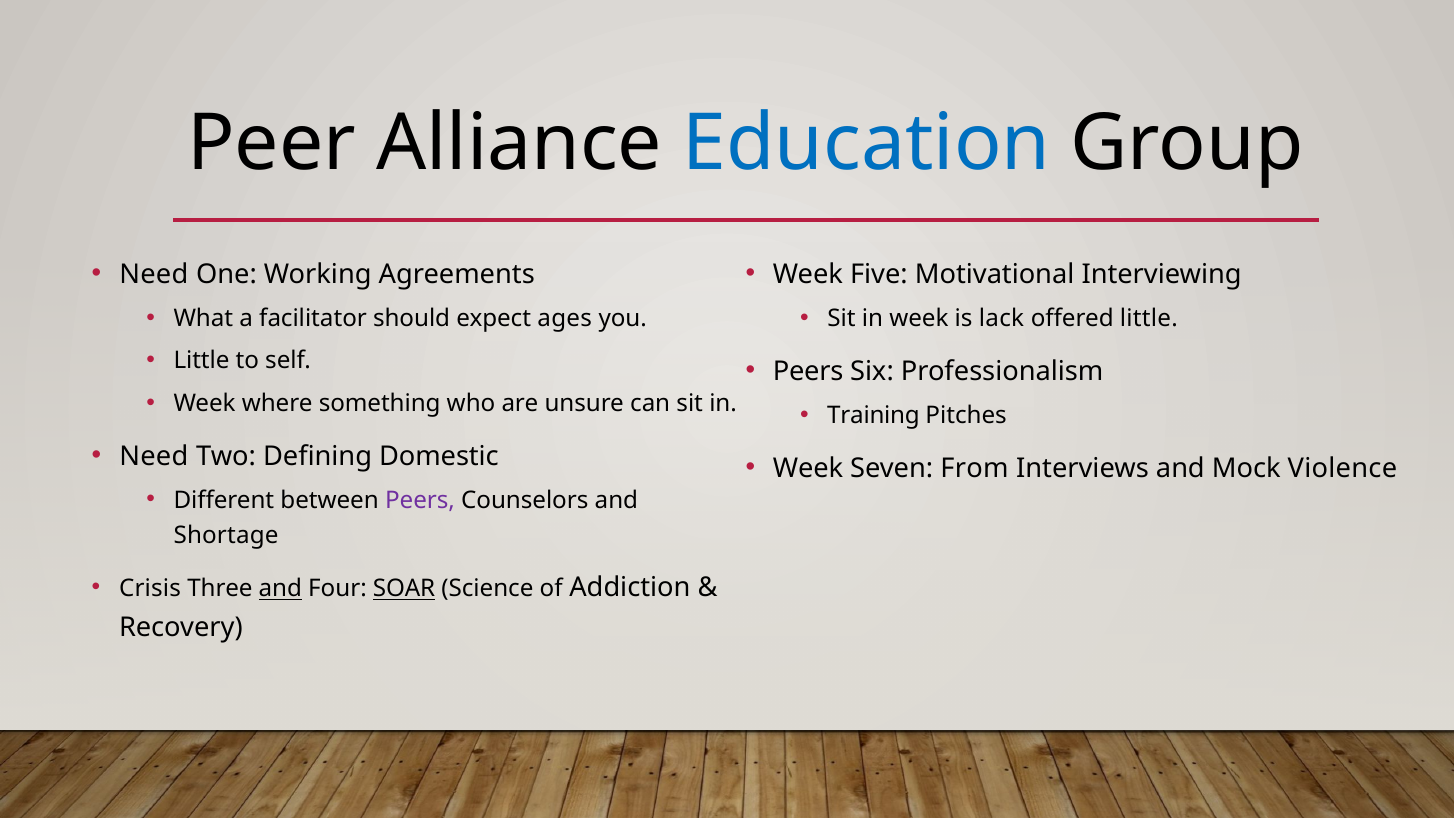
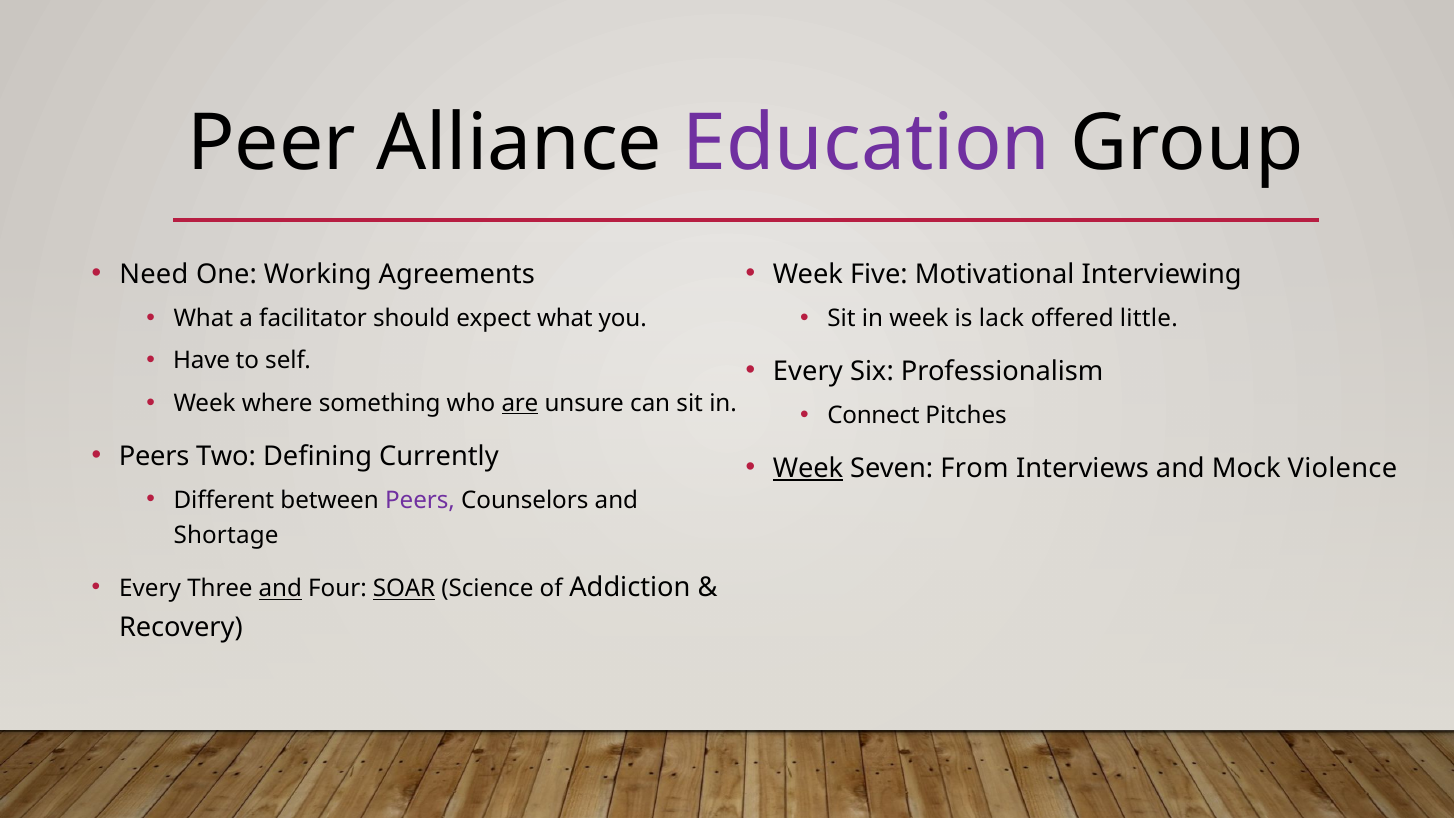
Education colour: blue -> purple
expect ages: ages -> what
Little at (202, 361): Little -> Have
Peers at (808, 371): Peers -> Every
are underline: none -> present
Training: Training -> Connect
Need at (154, 456): Need -> Peers
Domestic: Domestic -> Currently
Week at (808, 468) underline: none -> present
Crisis at (150, 589): Crisis -> Every
